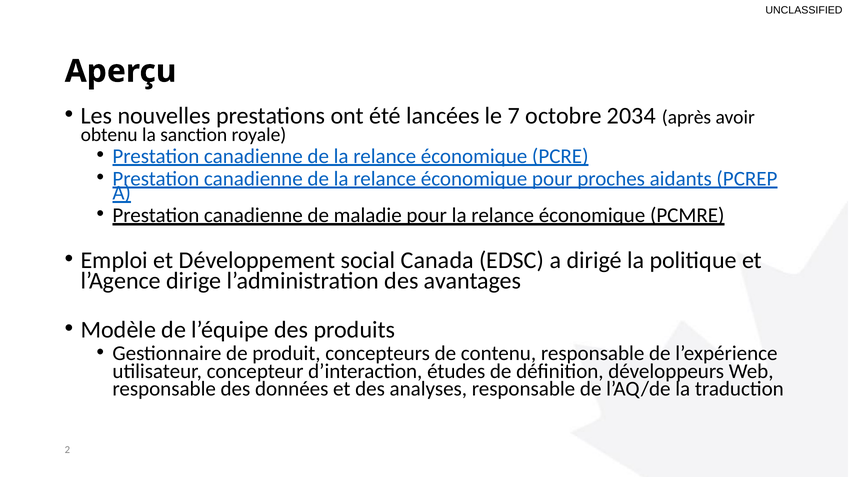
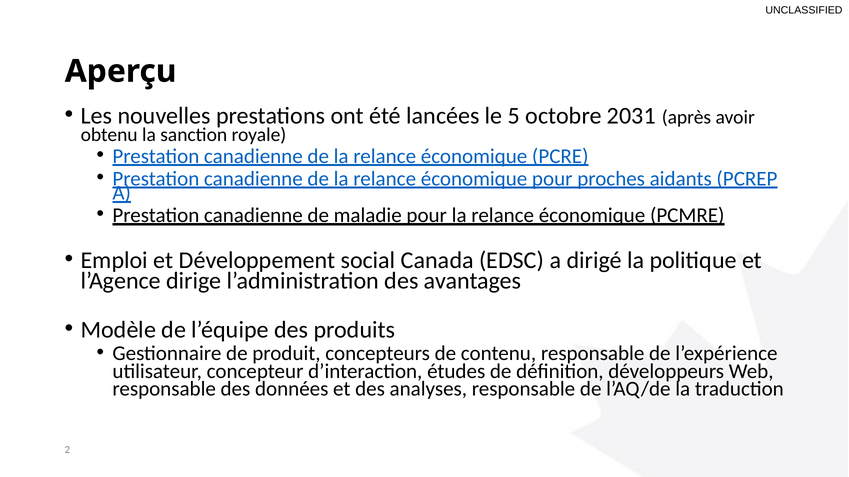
7: 7 -> 5
2034: 2034 -> 2031
